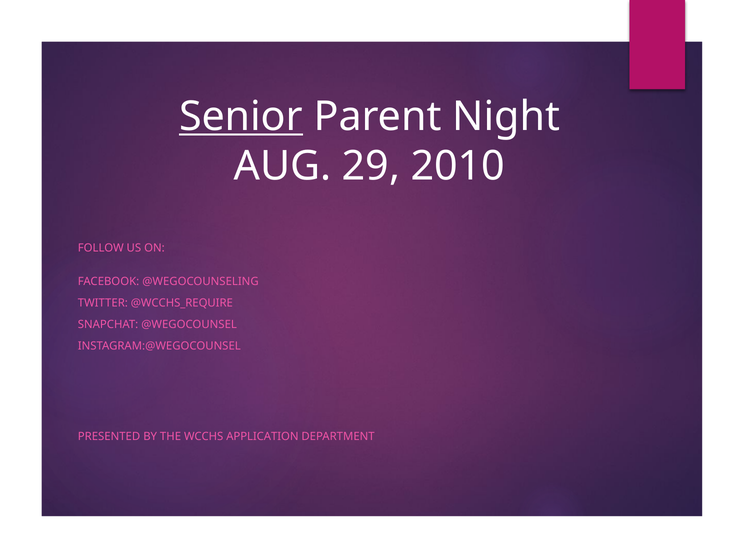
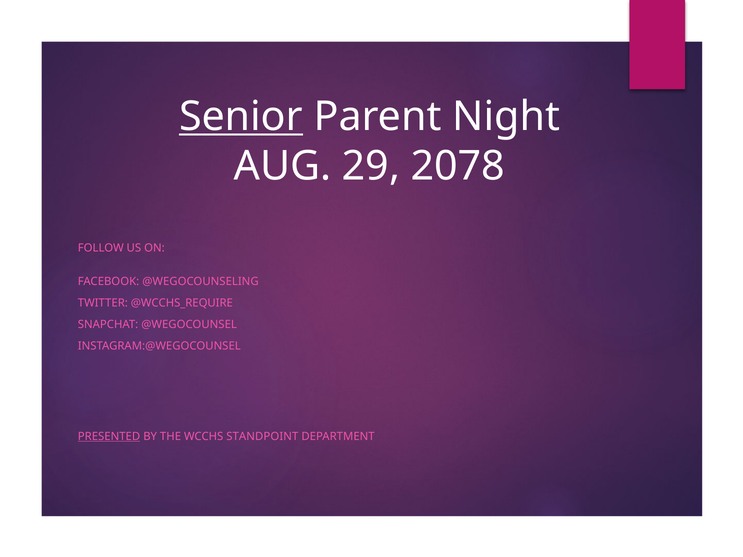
2010: 2010 -> 2078
PRESENTED underline: none -> present
APPLICATION: APPLICATION -> STANDPOINT
